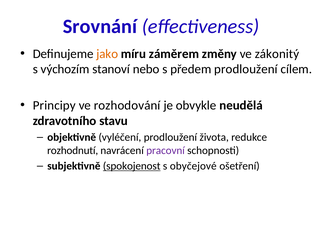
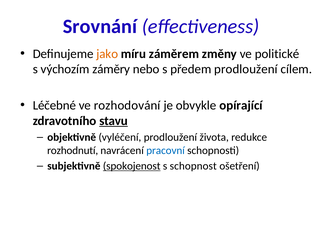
zákonitý: zákonitý -> politické
stanoví: stanoví -> záměry
Principy: Principy -> Léčebné
neudělá: neudělá -> opírající
stavu underline: none -> present
pracovní colour: purple -> blue
obyčejové: obyčejové -> schopnost
